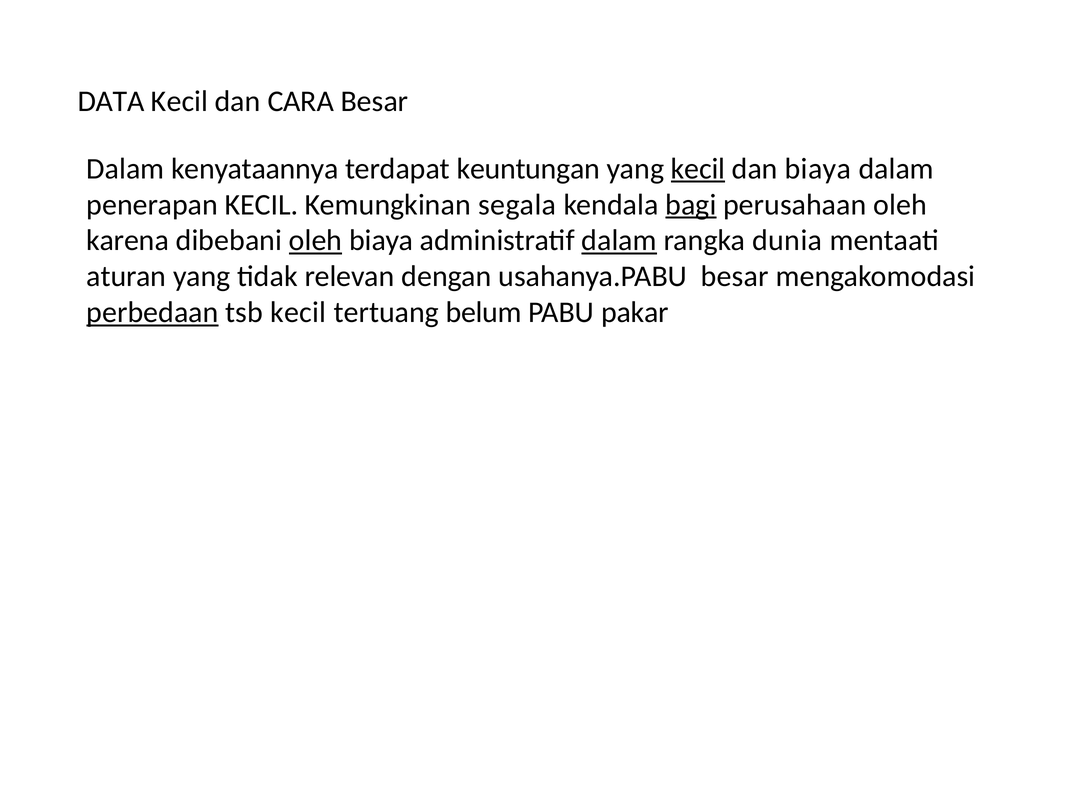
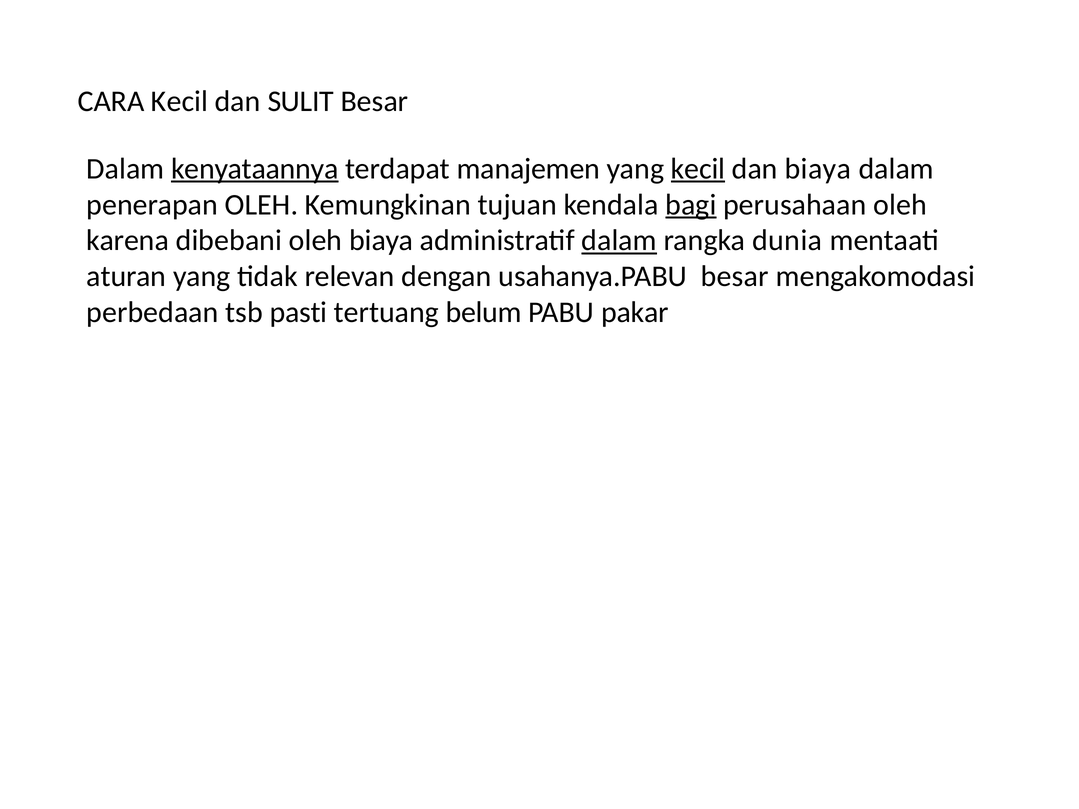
DATA: DATA -> CARA
CARA: CARA -> SULIT
kenyataannya underline: none -> present
keuntungan: keuntungan -> manajemen
penerapan KECIL: KECIL -> OLEH
segala: segala -> tujuan
oleh at (316, 241) underline: present -> none
perbedaan underline: present -> none
tsb kecil: kecil -> pasti
